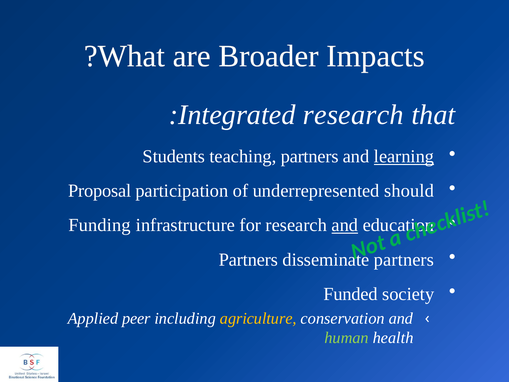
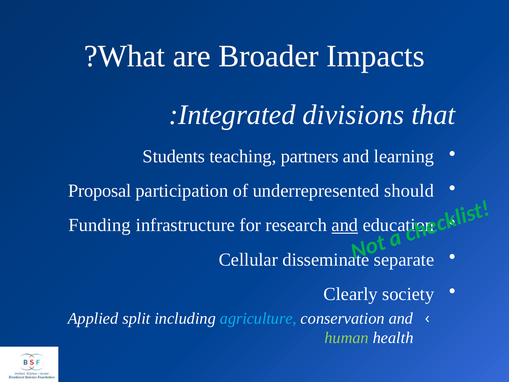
Integrated research: research -> divisions
learning underline: present -> none
Partners at (248, 259): Partners -> Cellular
partners at (404, 259): partners -> separate
Funded: Funded -> Clearly
peer: peer -> split
agriculture colour: yellow -> light blue
